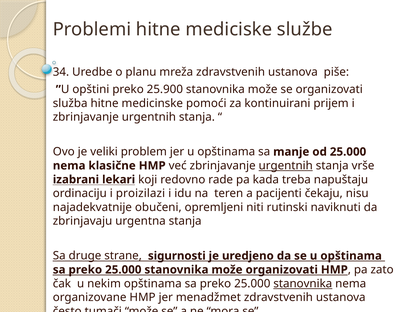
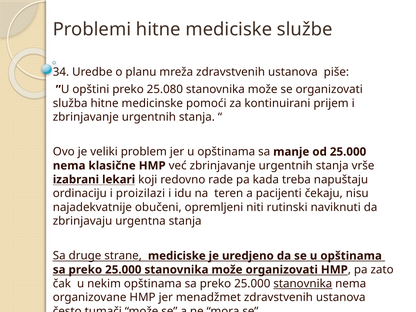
25.900: 25.900 -> 25.080
urgentnih at (286, 166) underline: present -> none
strane sigurnosti: sigurnosti -> mediciske
